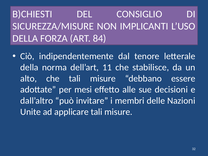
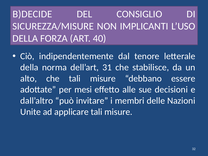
B)CHIESTI: B)CHIESTI -> B)DECIDE
84: 84 -> 40
11: 11 -> 31
